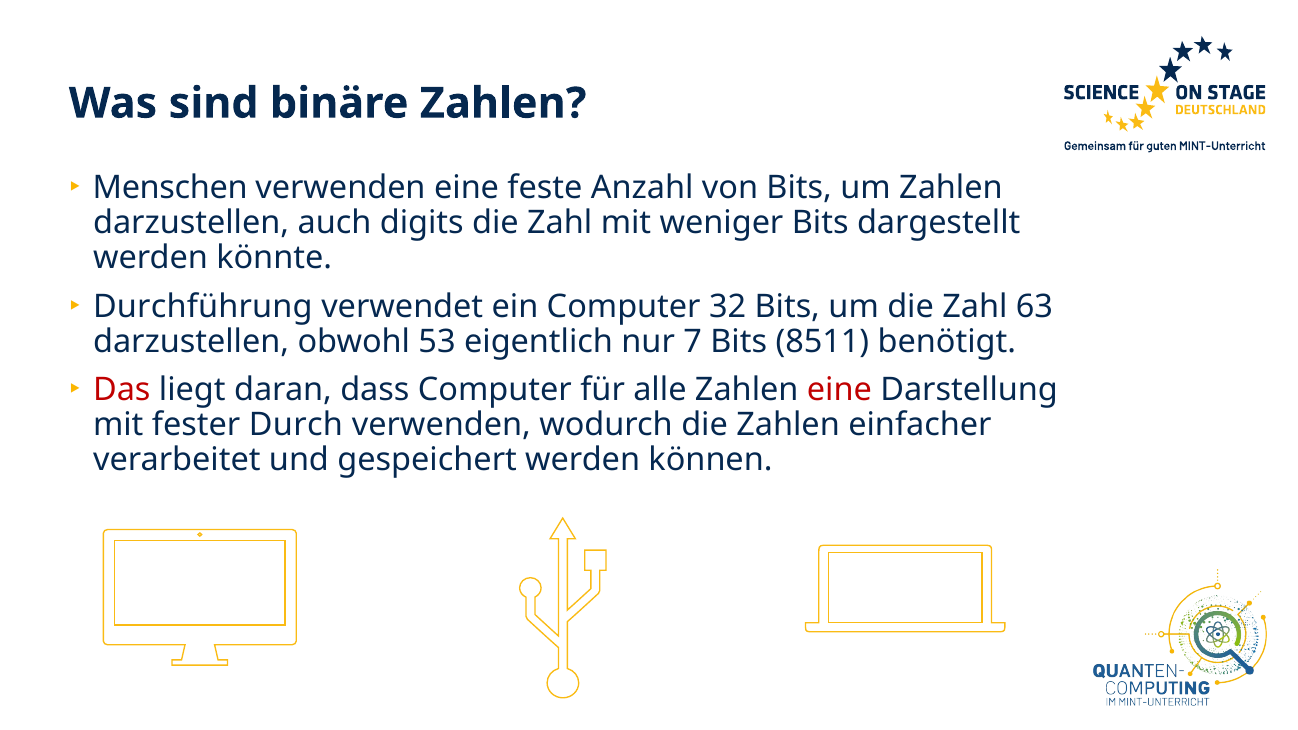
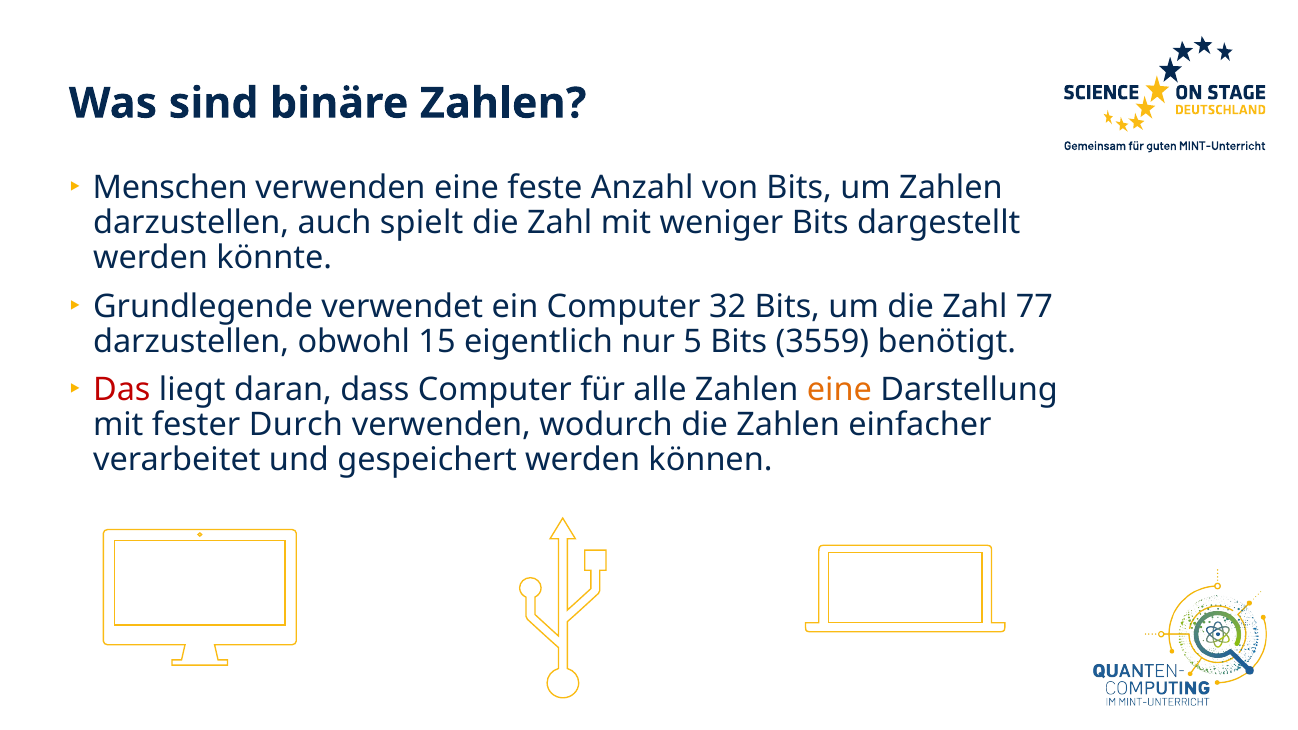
digits: digits -> spielt
Durchführung: Durchführung -> Grundlegende
63: 63 -> 77
53: 53 -> 15
7: 7 -> 5
8511: 8511 -> 3559
eine at (839, 390) colour: red -> orange
